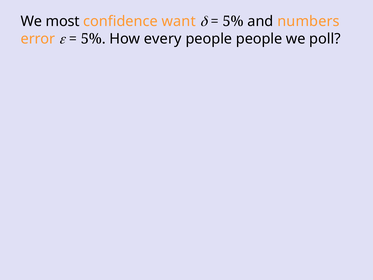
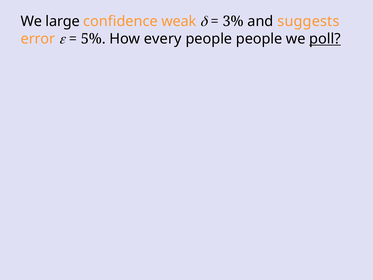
most: most -> large
want: want -> weak
5% at (233, 21): 5% -> 3%
numbers: numbers -> suggests
poll underline: none -> present
